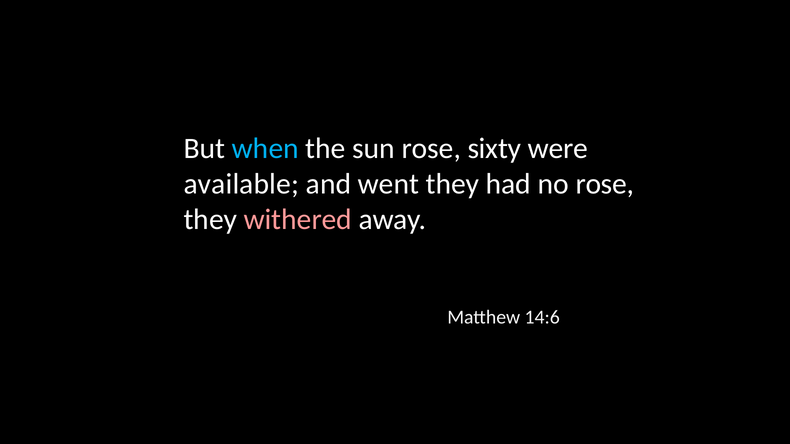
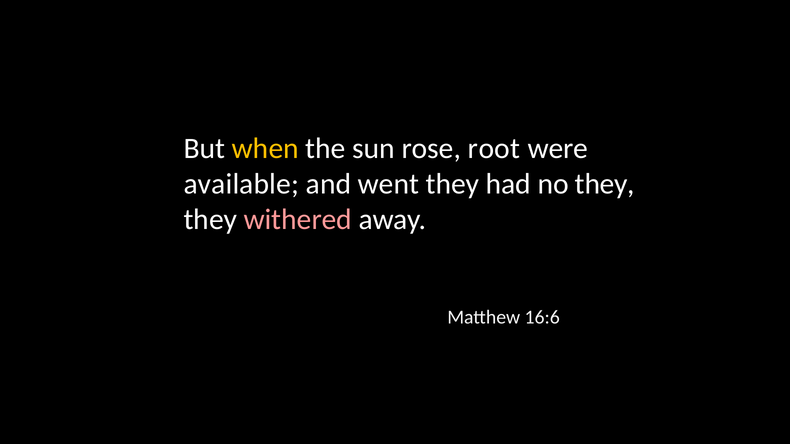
when colour: light blue -> yellow
sixty: sixty -> root
no rose: rose -> they
14:6: 14:6 -> 16:6
